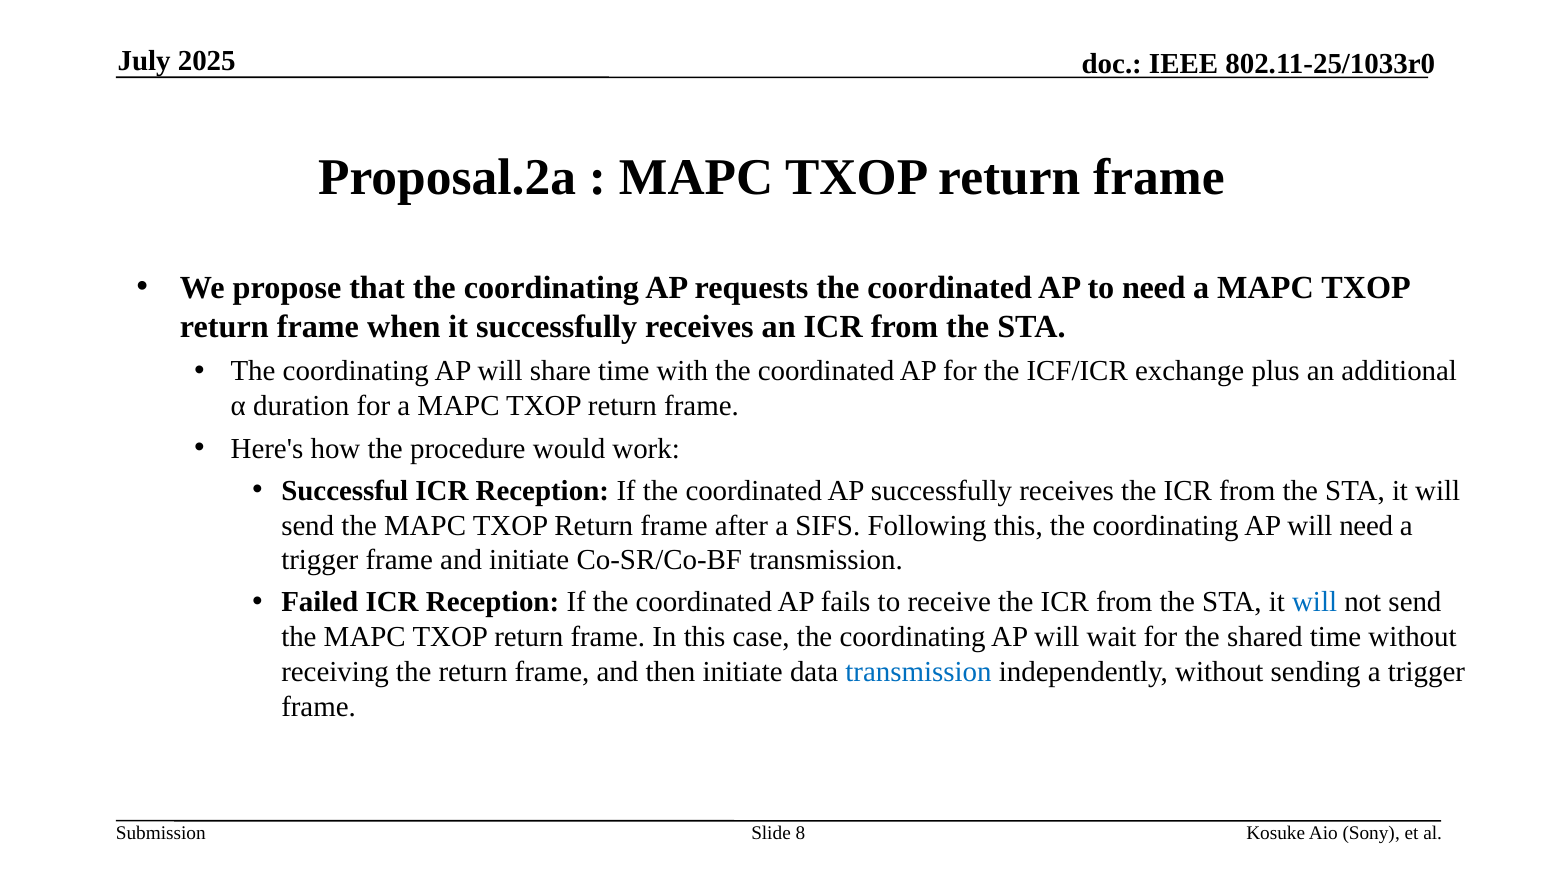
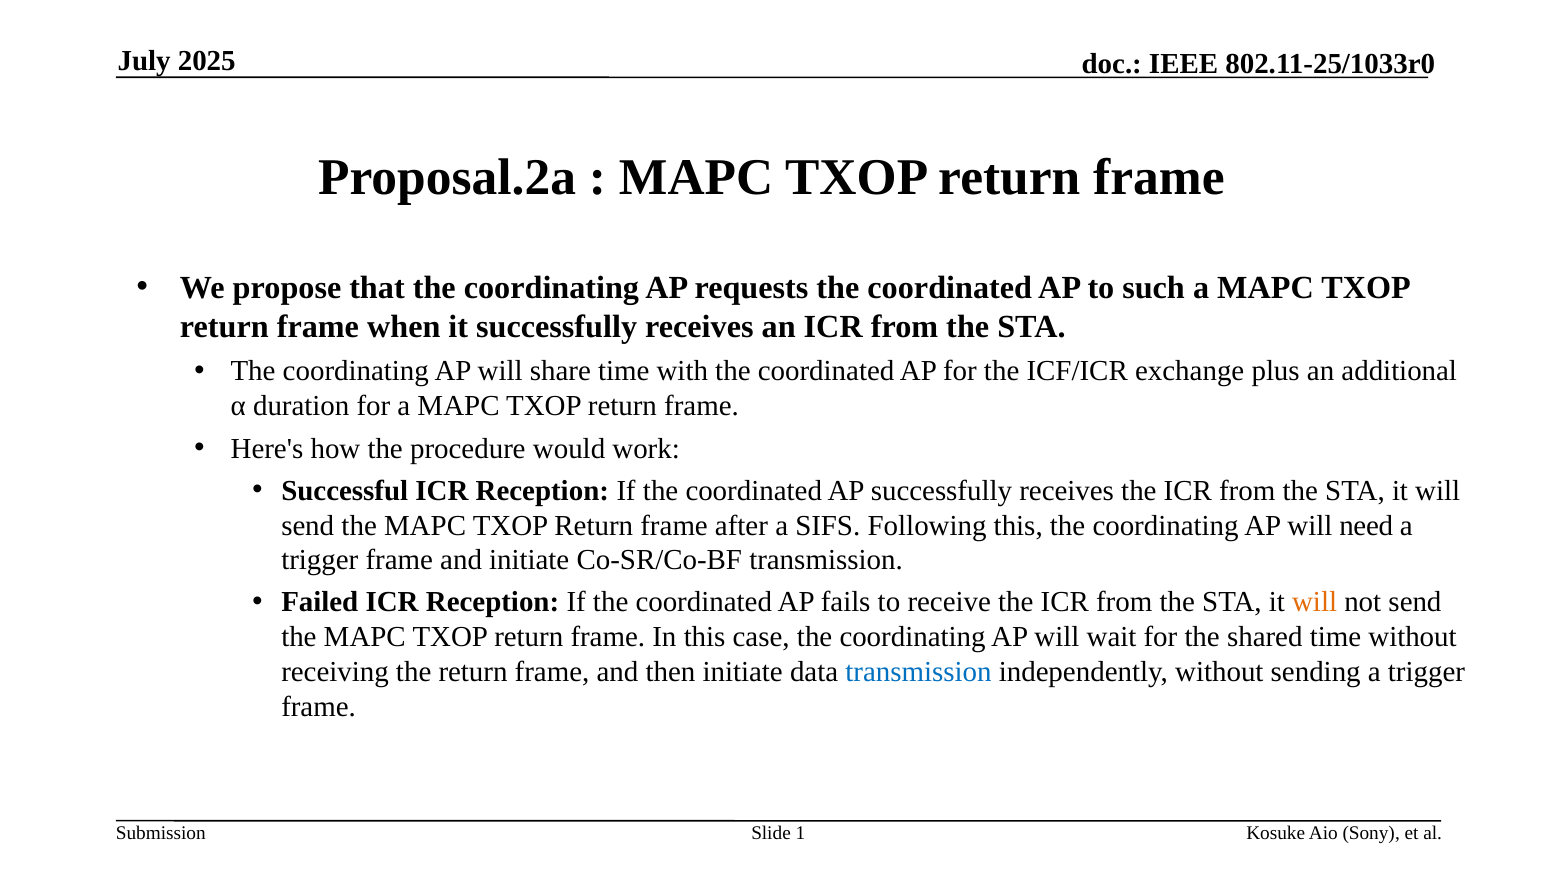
to need: need -> such
will at (1315, 602) colour: blue -> orange
8: 8 -> 1
